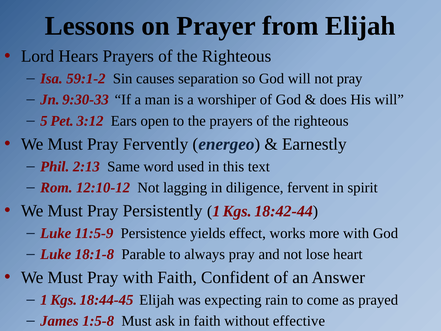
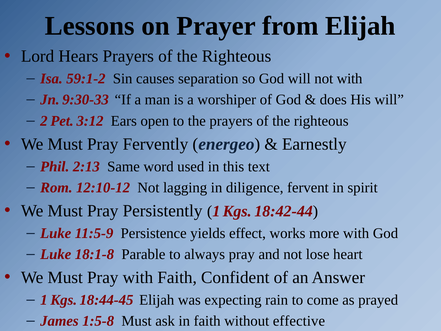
not pray: pray -> with
5: 5 -> 2
